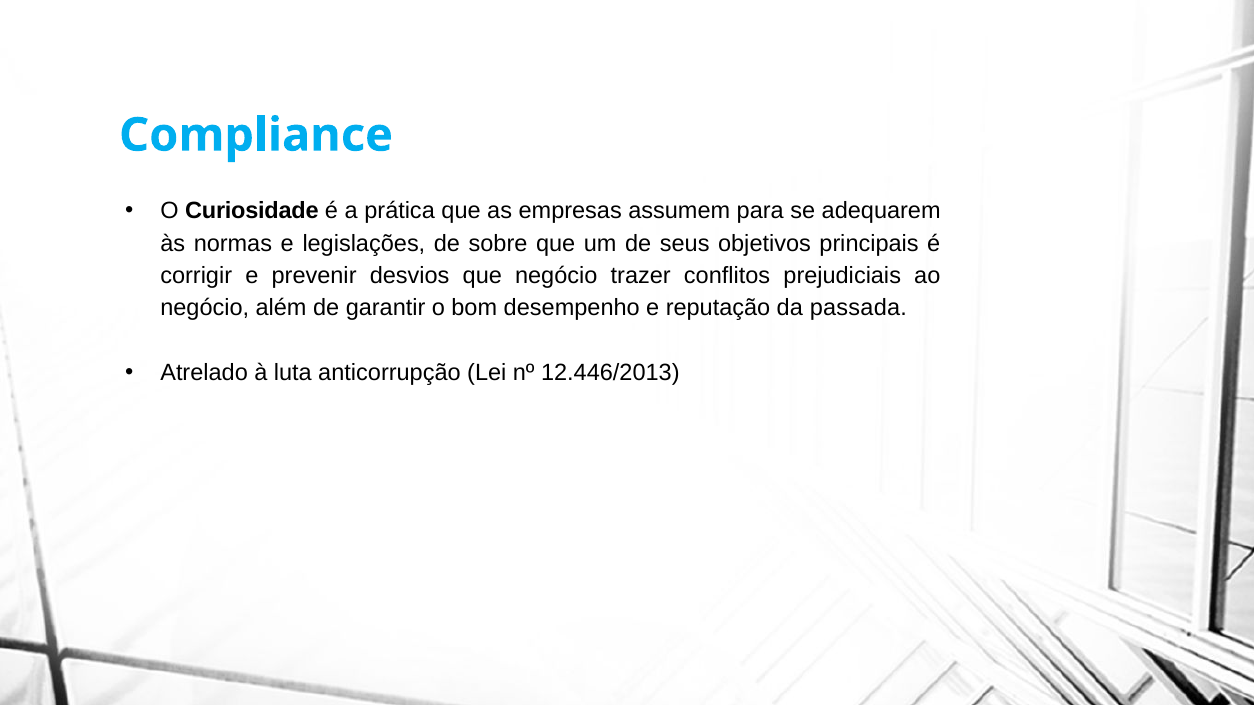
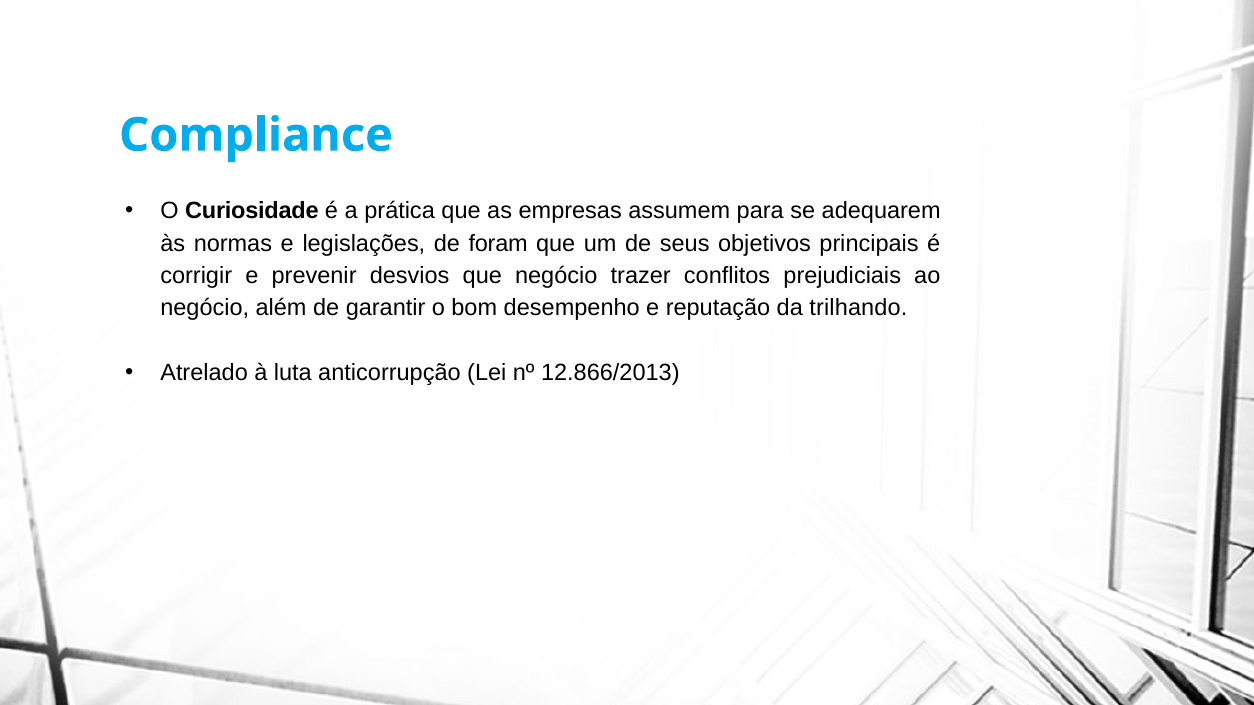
sobre: sobre -> foram
passada: passada -> trilhando
12.446/2013: 12.446/2013 -> 12.866/2013
